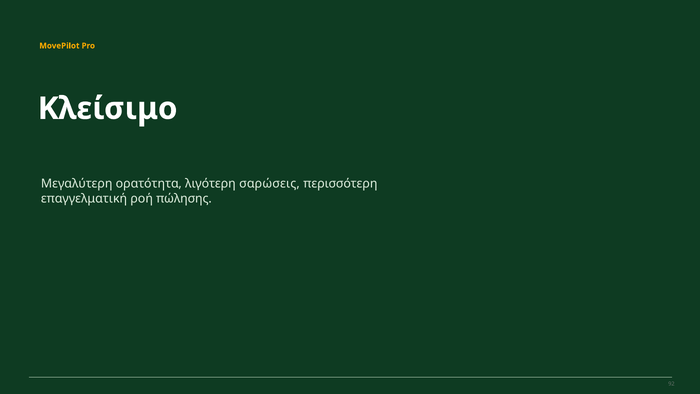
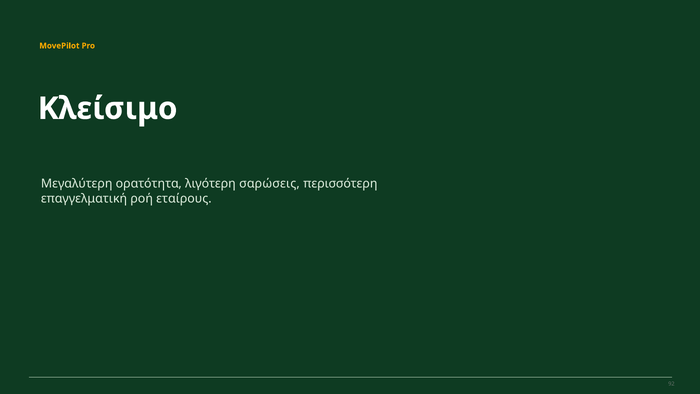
πώλησης: πώλησης -> εταίρους
